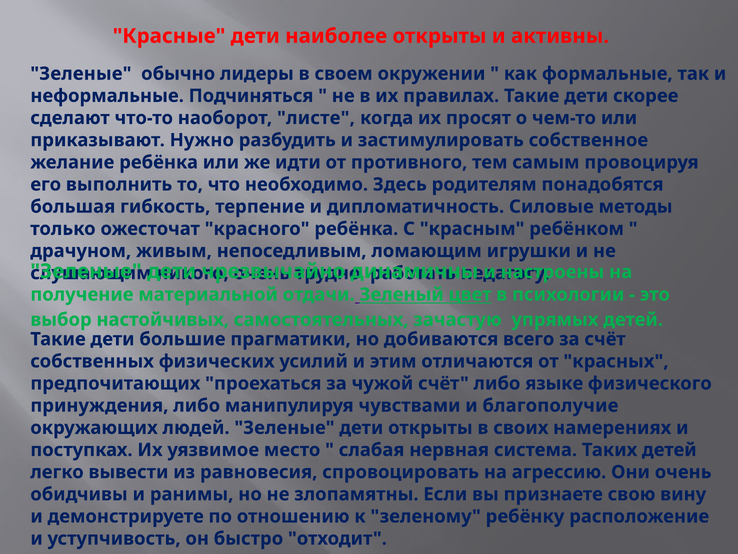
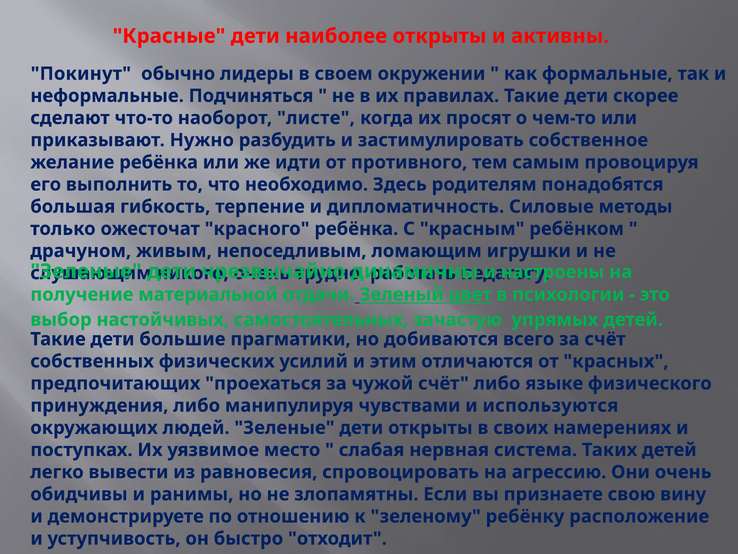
Зеленые at (81, 74): Зеленые -> Покинут
благополучие: благополучие -> используются
